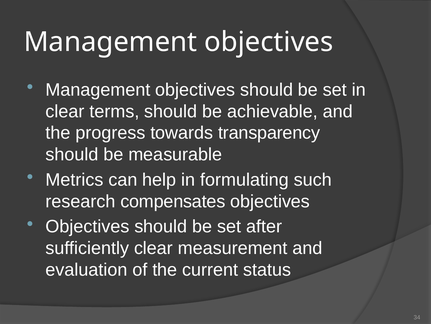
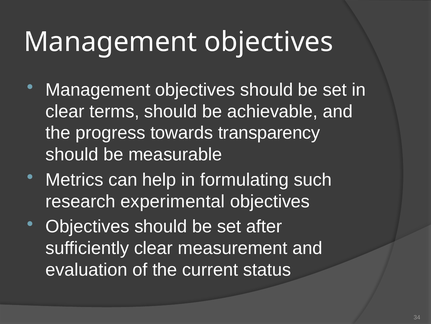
compensates: compensates -> experimental
